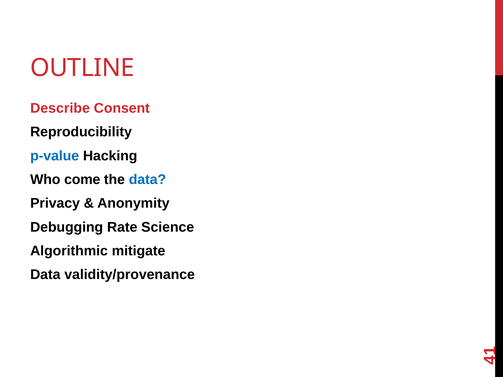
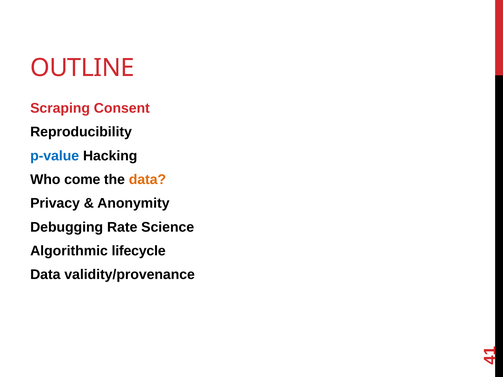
Describe: Describe -> Scraping
data at (147, 180) colour: blue -> orange
mitigate: mitigate -> lifecycle
